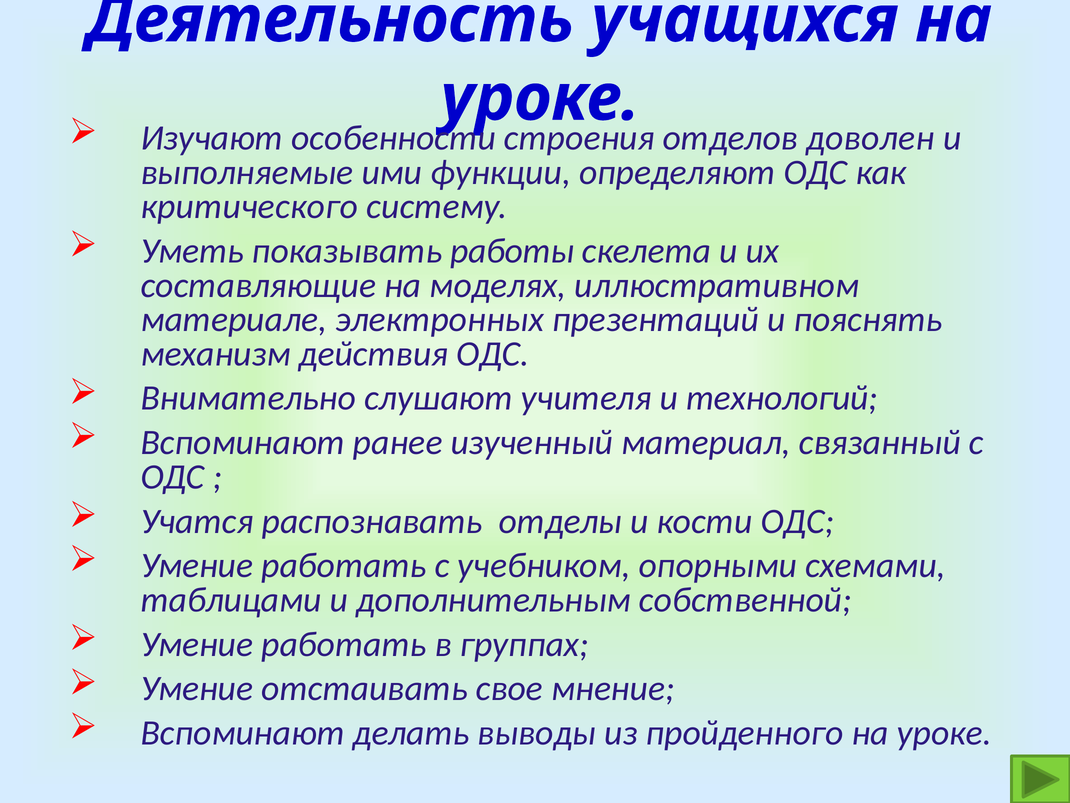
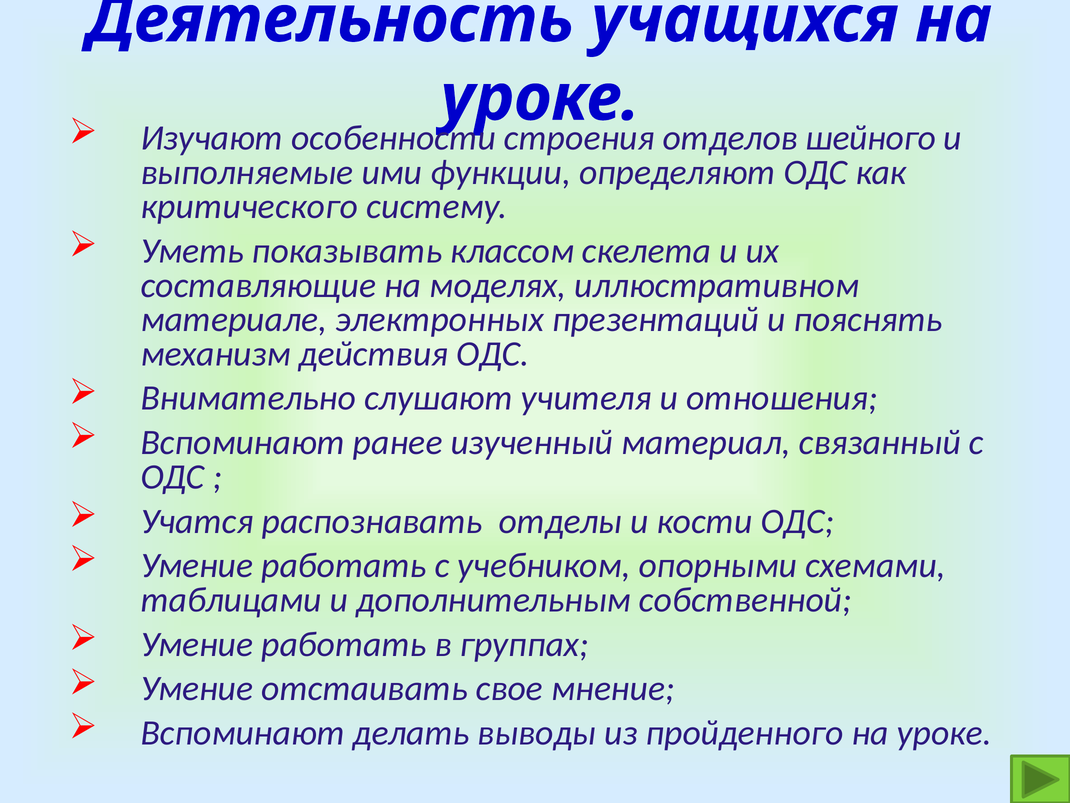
доволен: доволен -> шейного
работы: работы -> классом
технологий: технологий -> отношения
